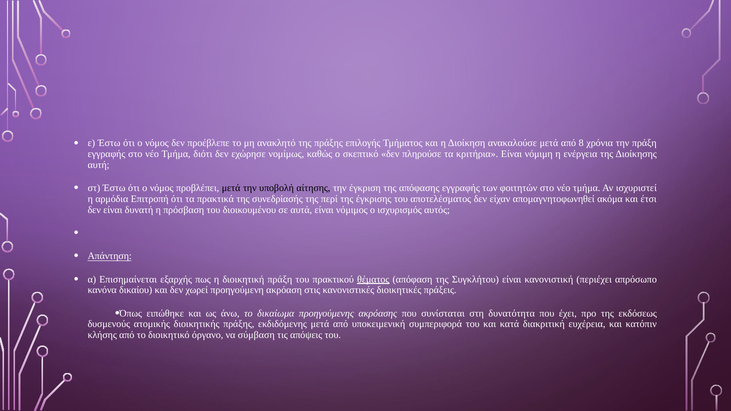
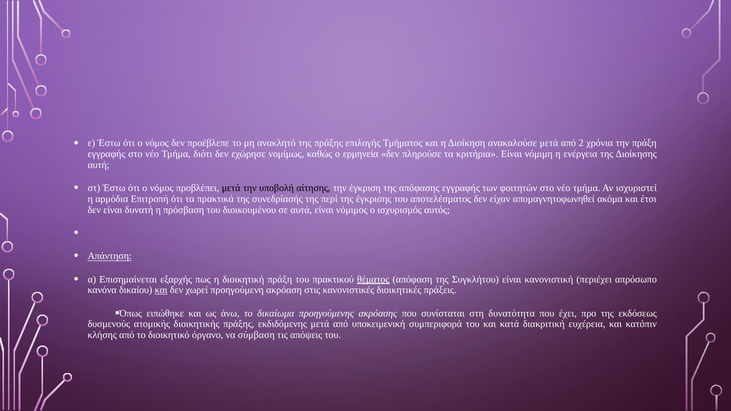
8: 8 -> 2
σκεπτικό: σκεπτικό -> ερμηνεία
και at (161, 290) underline: none -> present
